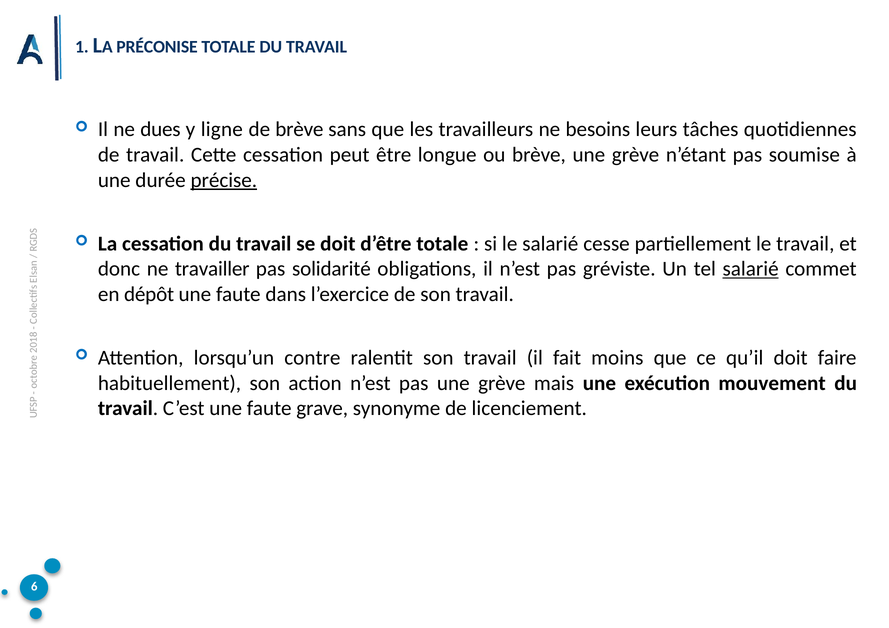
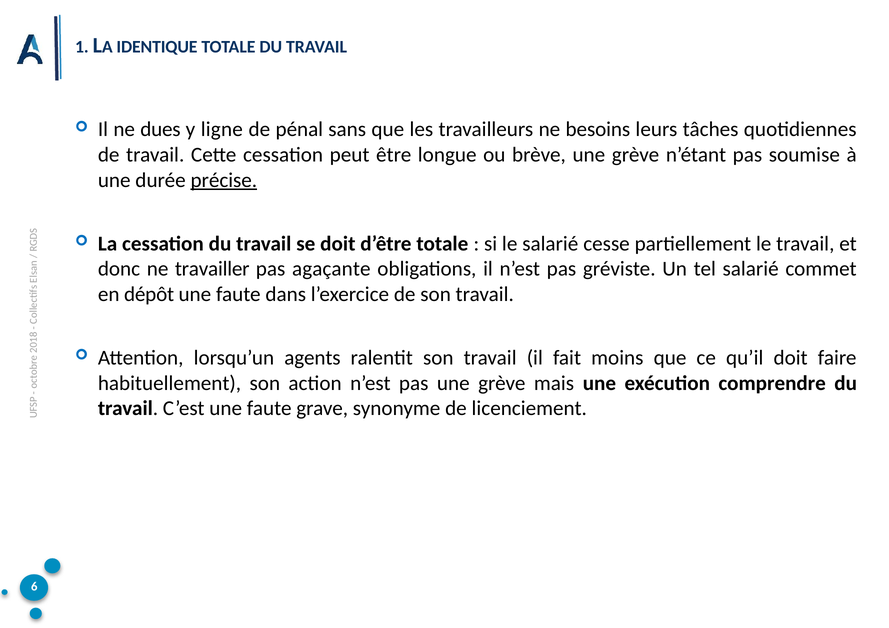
PRÉCONISE: PRÉCONISE -> IDENTIQUE
de brève: brève -> pénal
solidarité: solidarité -> agaçante
salarié at (751, 269) underline: present -> none
contre: contre -> agents
mouvement: mouvement -> comprendre
